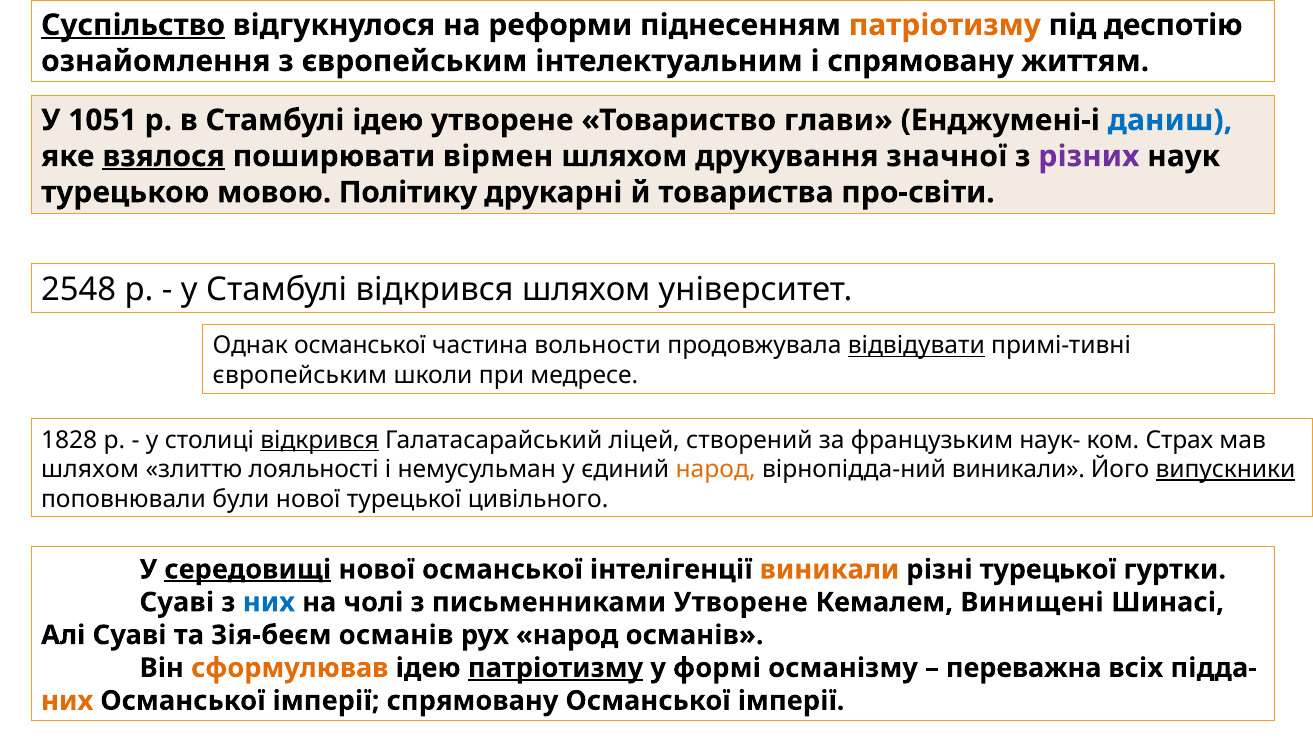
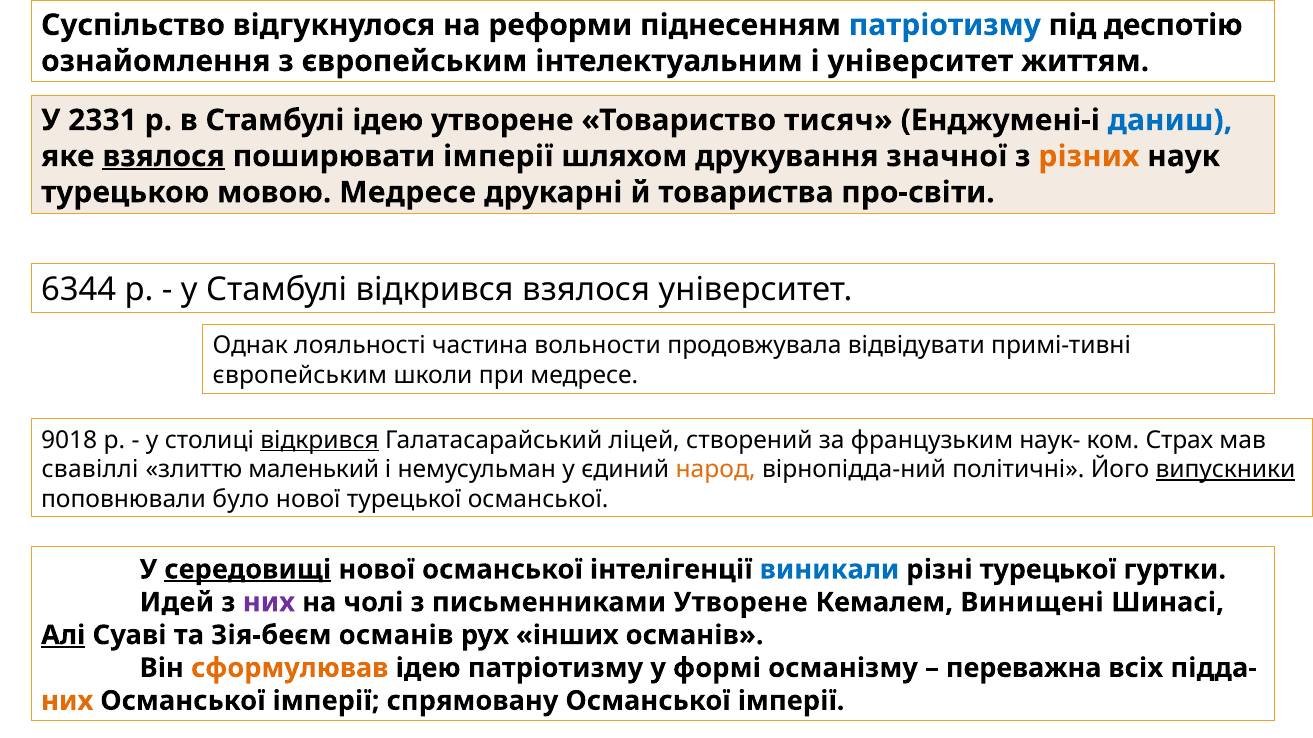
Суспільство underline: present -> none
патріотизму at (945, 25) colour: orange -> blue
і спрямовану: спрямовану -> університет
1051: 1051 -> 2331
глави: глави -> тисяч
поширювати вірмен: вірмен -> імперії
різних colour: purple -> orange
мовою Політику: Політику -> Медресе
2548: 2548 -> 6344
відкрився шляхом: шляхом -> взялося
Однак османської: османської -> лояльності
відвідувати underline: present -> none
1828: 1828 -> 9018
шляхом at (90, 470): шляхом -> свавіллі
лояльності: лояльності -> маленький
вірнопідда-ний виникали: виникали -> політичні
були: були -> було
турецької цивільного: цивільного -> османської
виникали at (829, 570) colour: orange -> blue
Суаві at (177, 603): Суаві -> Идей
них at (269, 603) colour: blue -> purple
Алі underline: none -> present
рух народ: народ -> інших
патріотизму at (556, 668) underline: present -> none
